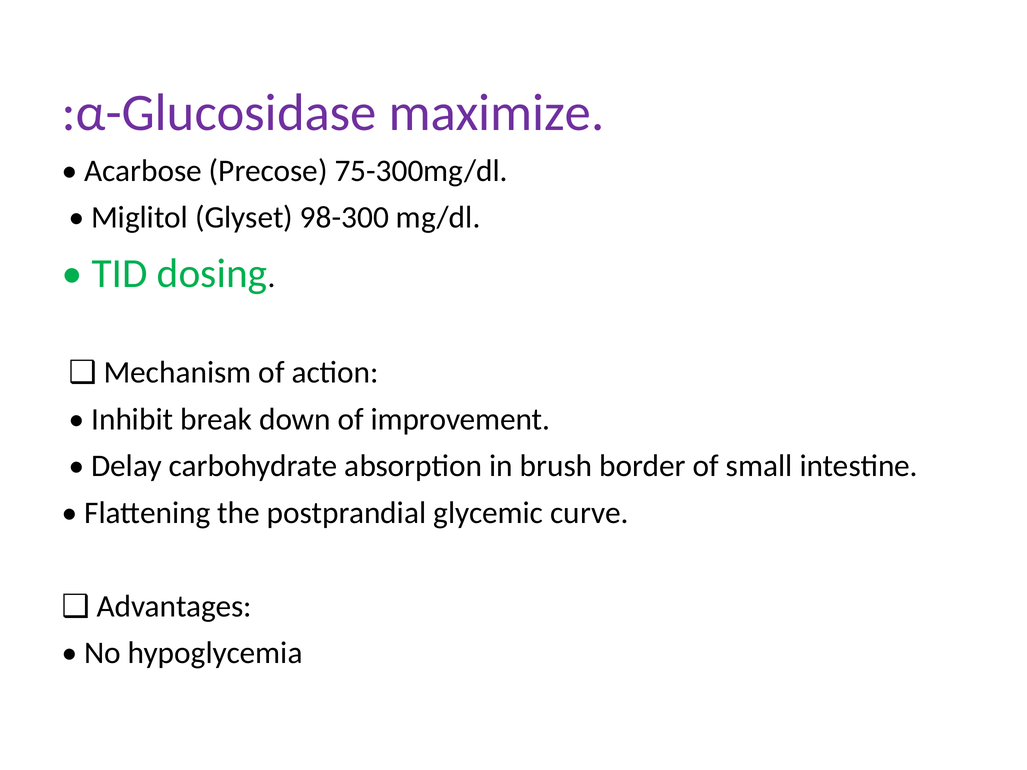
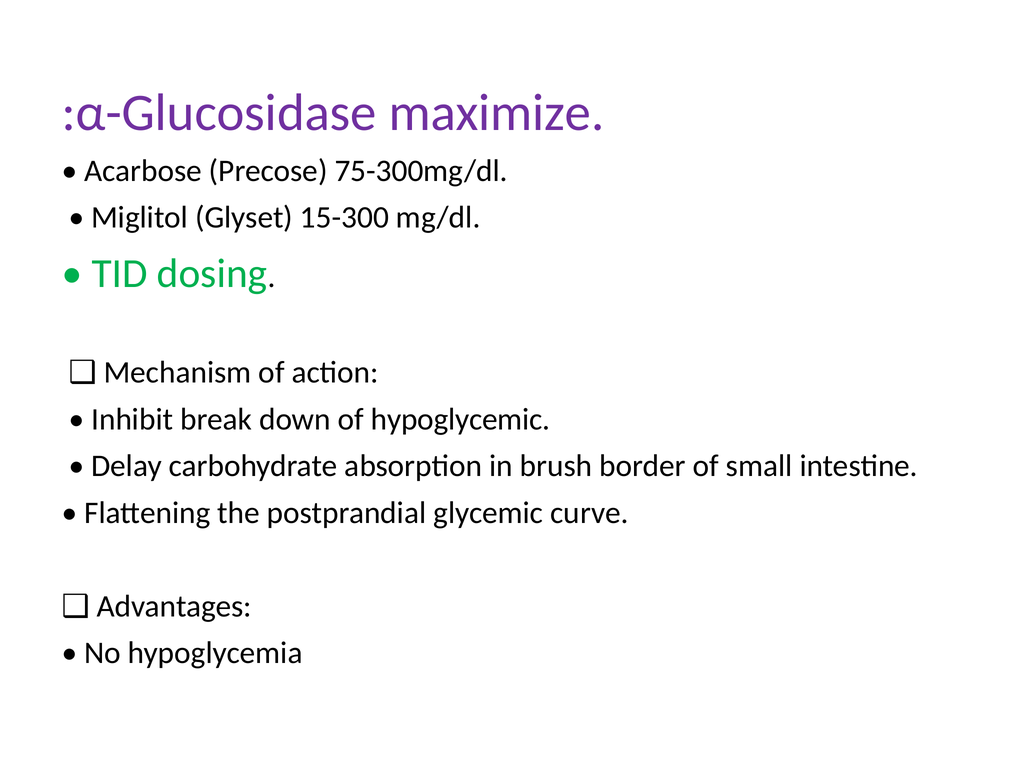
98-300: 98-300 -> 15-300
improvement: improvement -> hypoglycemic
